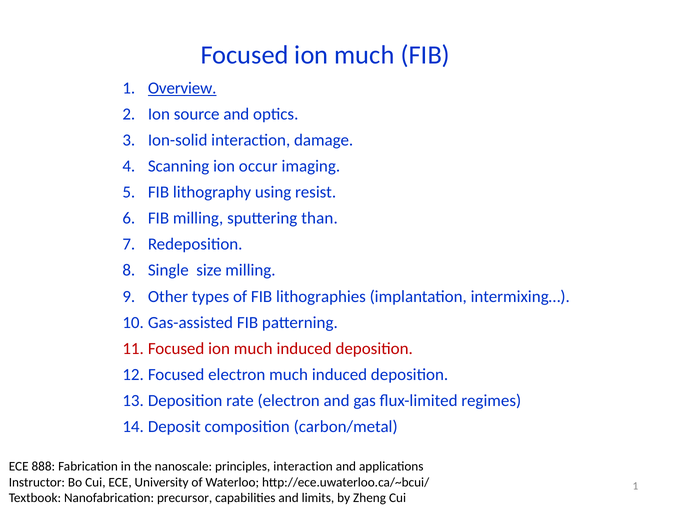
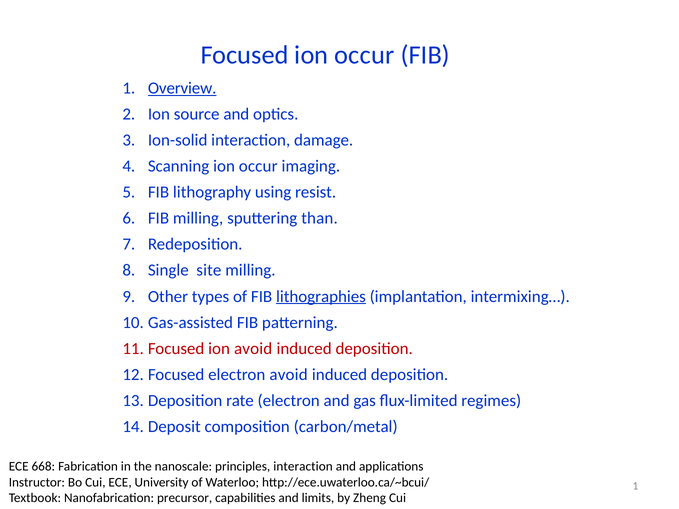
Focused ion much: much -> occur
size: size -> site
lithographies underline: none -> present
much at (253, 349): much -> avoid
electron much: much -> avoid
888: 888 -> 668
